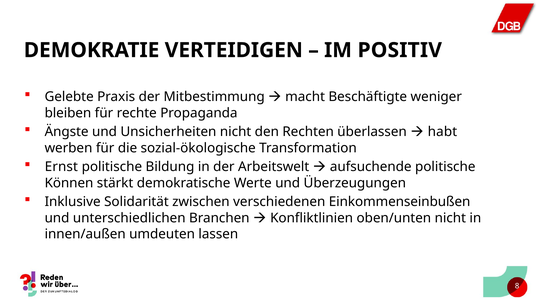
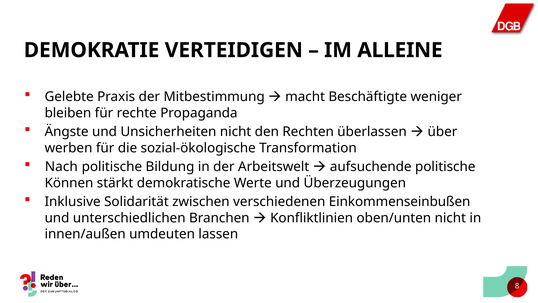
POSITIV: POSITIV -> ALLEINE
habt: habt -> über
Ernst: Ernst -> Nach
